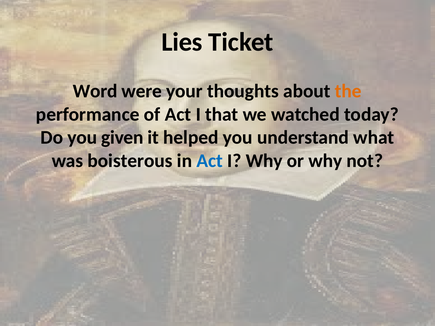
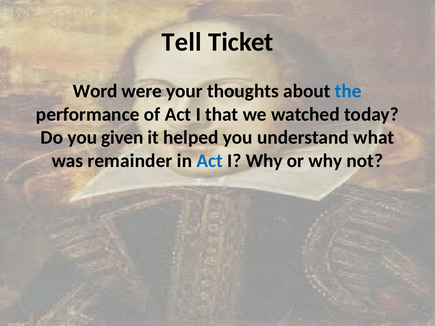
Lies: Lies -> Tell
the colour: orange -> blue
boisterous: boisterous -> remainder
